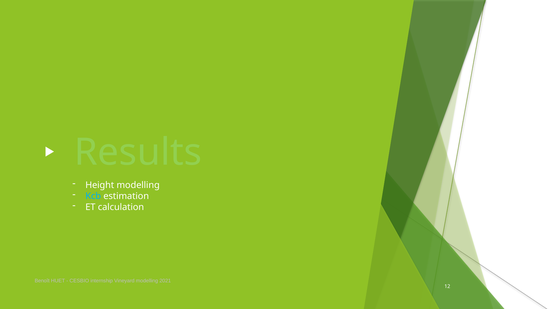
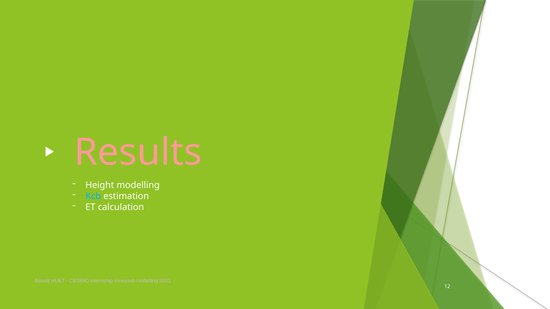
Results colour: light green -> pink
